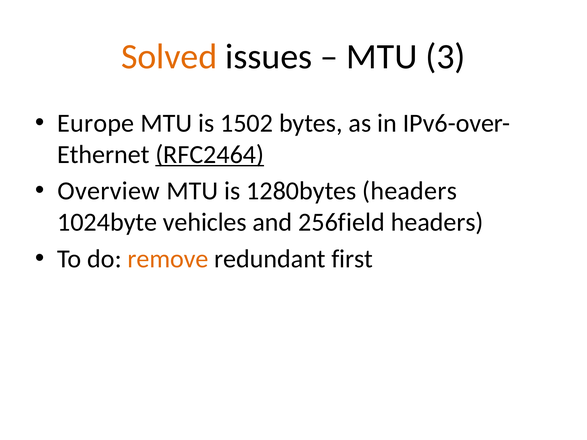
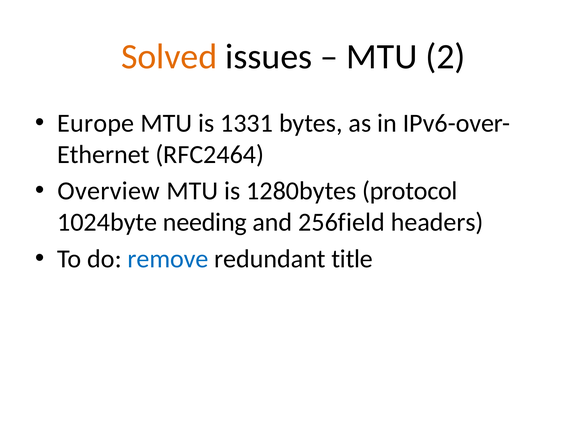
3: 3 -> 2
1502: 1502 -> 1331
RFC2464 underline: present -> none
1280bytes headers: headers -> protocol
vehicles: vehicles -> needing
remove colour: orange -> blue
first: first -> title
